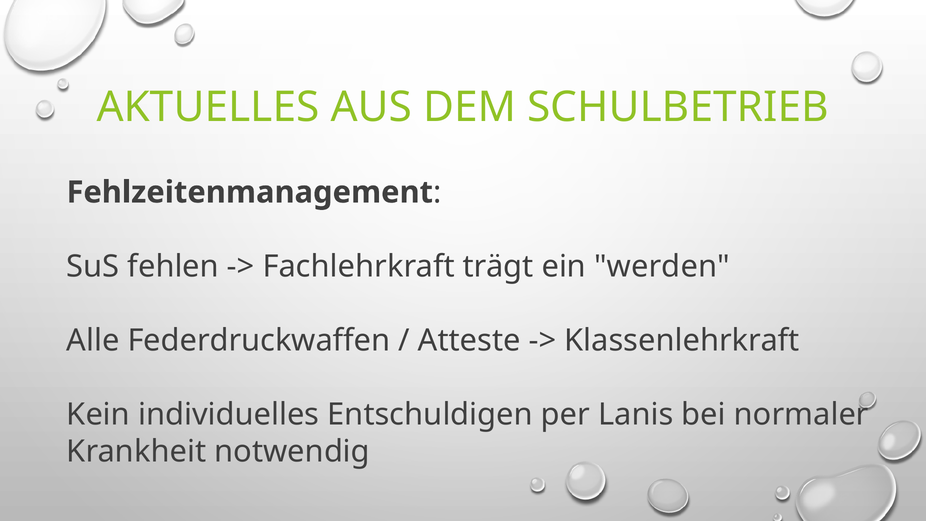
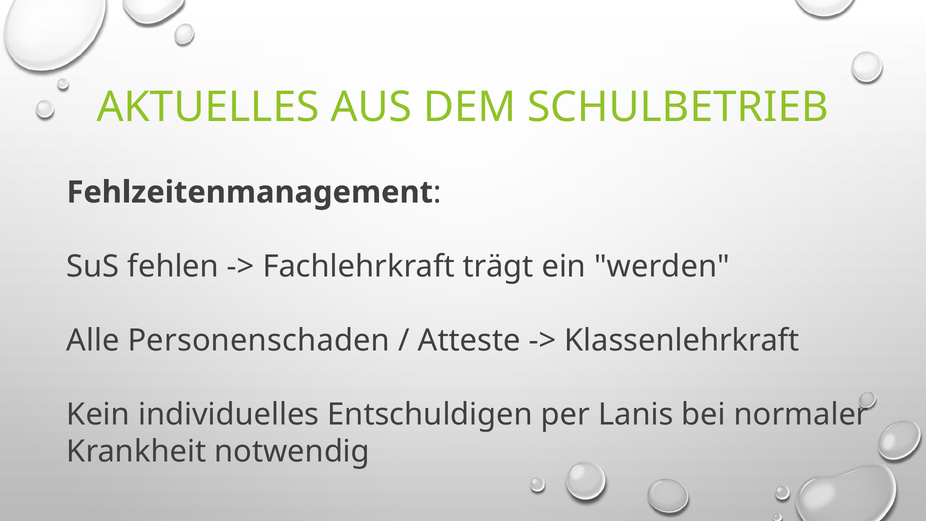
Federdruckwaffen: Federdruckwaffen -> Personenschaden
